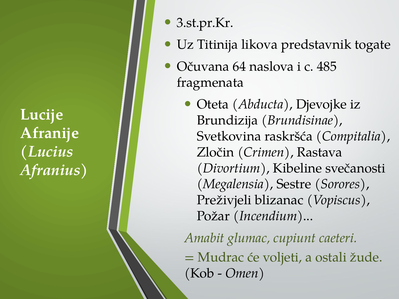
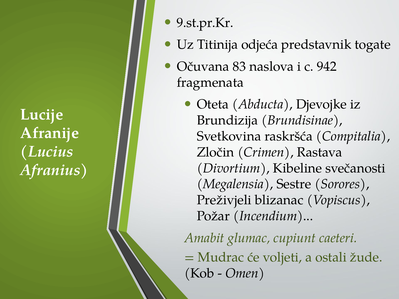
3.st.pr.Kr: 3.st.pr.Kr -> 9.st.pr.Kr
likova: likova -> odjeća
64: 64 -> 83
485: 485 -> 942
